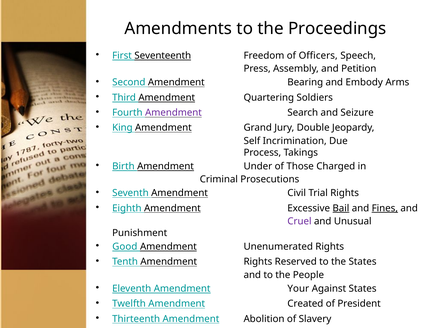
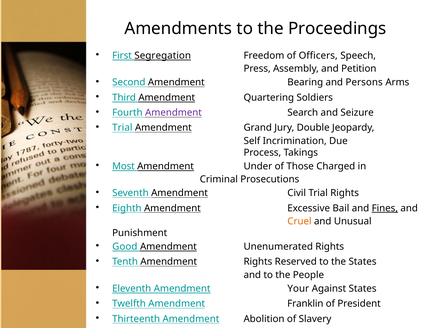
Seventeenth: Seventeenth -> Segregation
Embody: Embody -> Persons
King at (122, 128): King -> Trial
Birth: Birth -> Most
Bail underline: present -> none
Cruel colour: purple -> orange
Created: Created -> Franklin
